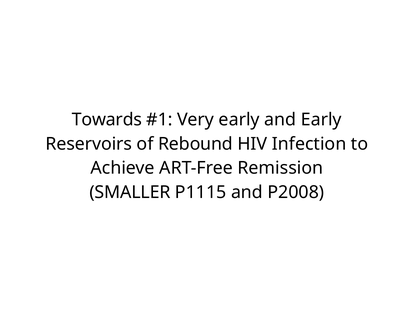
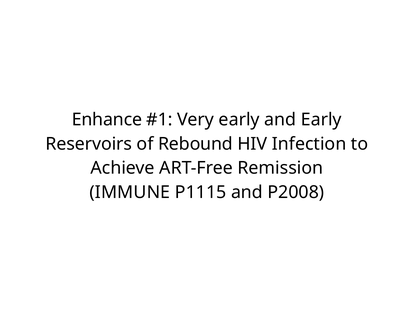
Towards: Towards -> Enhance
SMALLER: SMALLER -> IMMUNE
